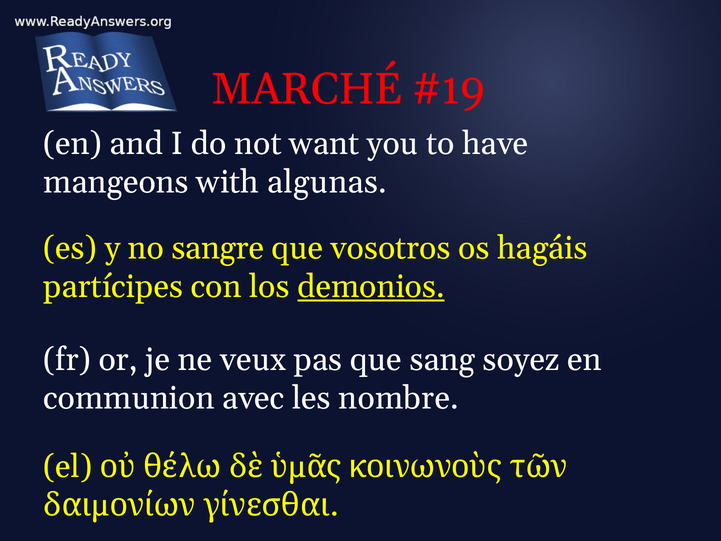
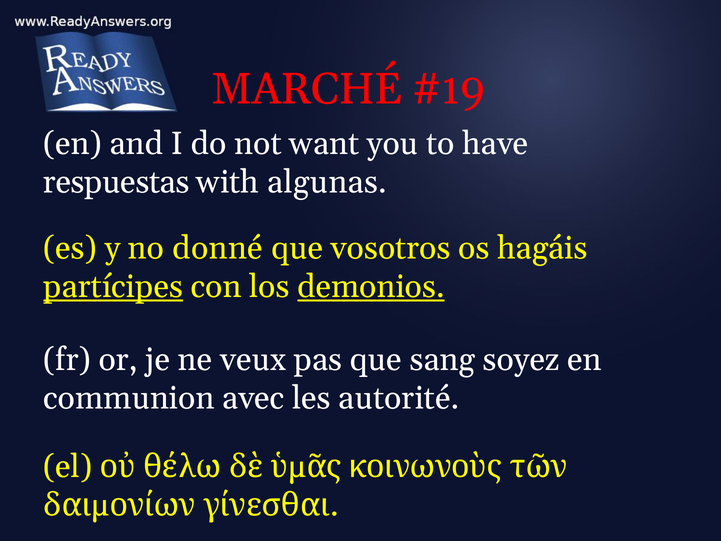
mangeons: mangeons -> respuestas
sangre: sangre -> donné
partícipes underline: none -> present
nombre: nombre -> autorité
